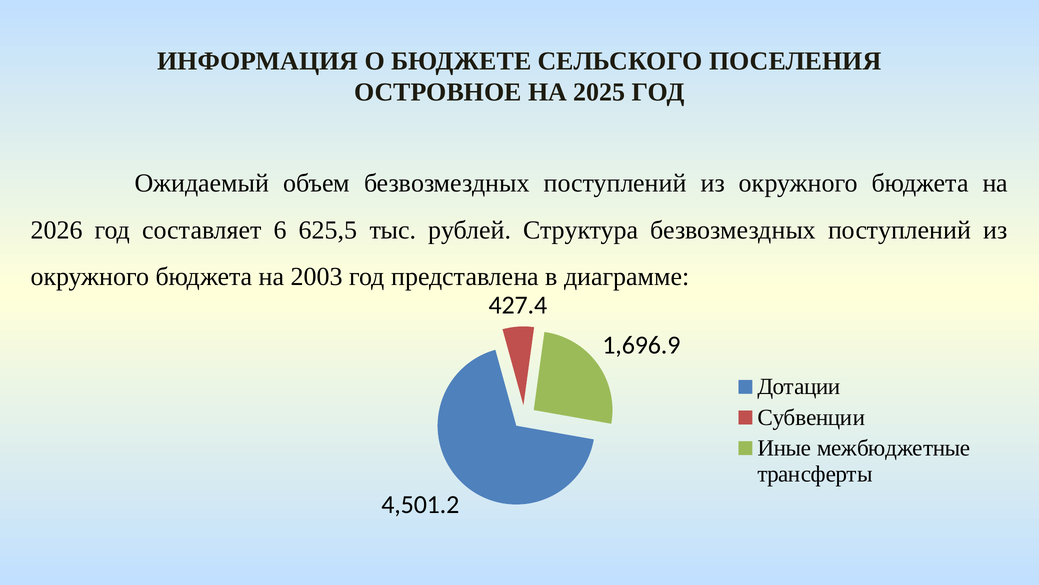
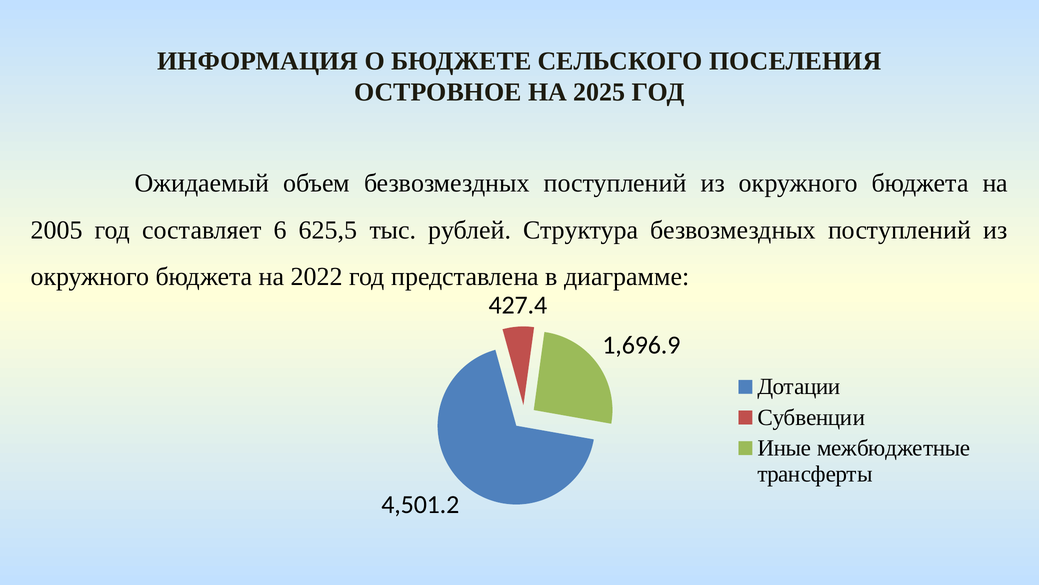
2026: 2026 -> 2005
2003: 2003 -> 2022
